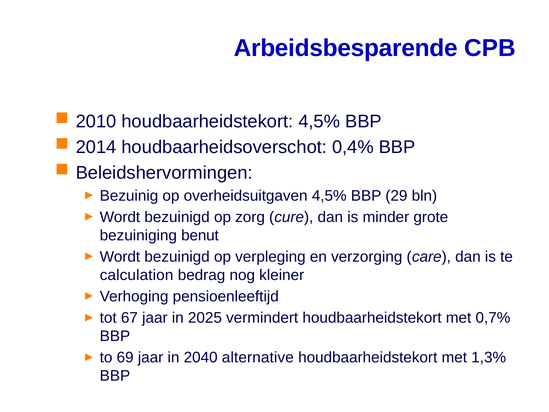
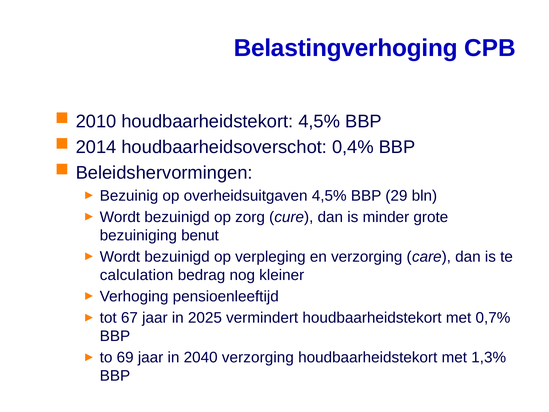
Arbeidsbesparende: Arbeidsbesparende -> Belastingverhoging
2040 alternative: alternative -> verzorging
